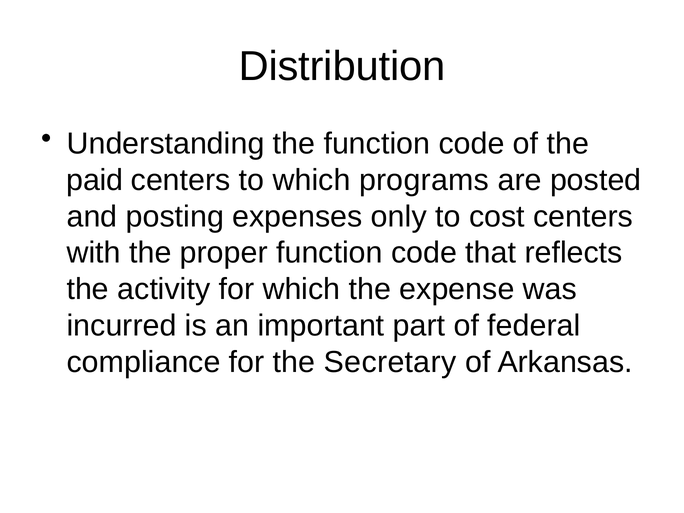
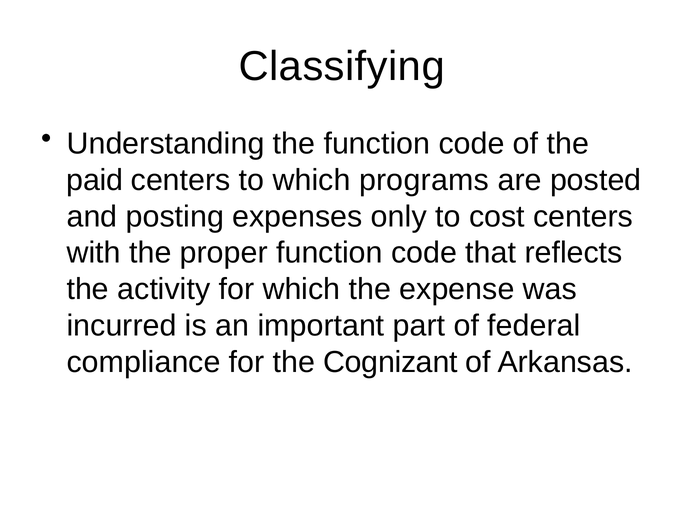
Distribution: Distribution -> Classifying
Secretary: Secretary -> Cognizant
